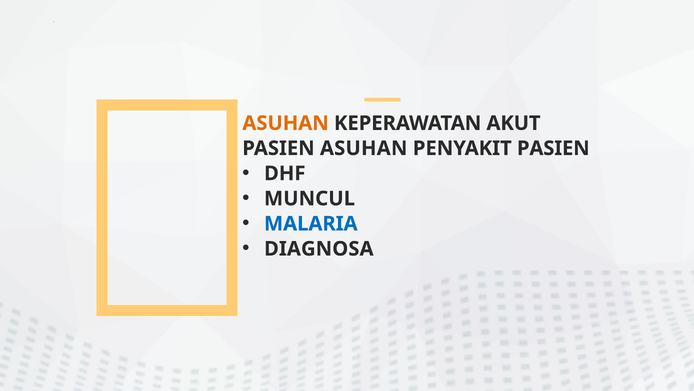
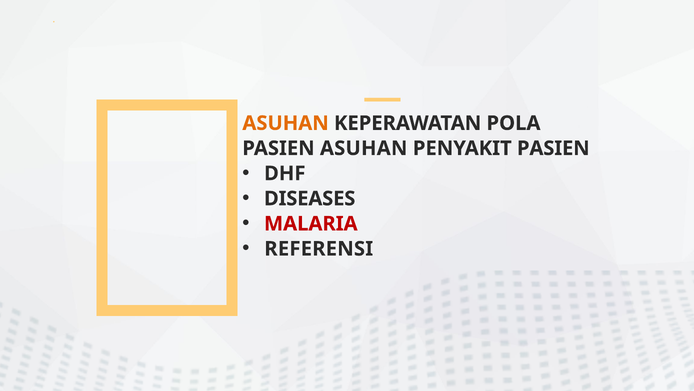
AKUT: AKUT -> POLA
MUNCUL: MUNCUL -> DISEASES
MALARIA colour: blue -> red
DIAGNOSA: DIAGNOSA -> REFERENSI
